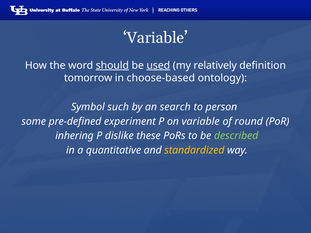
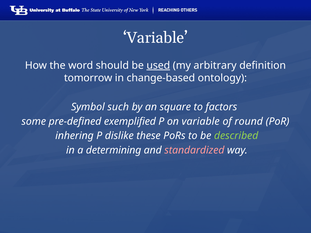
should underline: present -> none
relatively: relatively -> arbitrary
choose-based: choose-based -> change-based
search: search -> square
person: person -> factors
experiment: experiment -> exemplified
quantitative: quantitative -> determining
standardized colour: yellow -> pink
